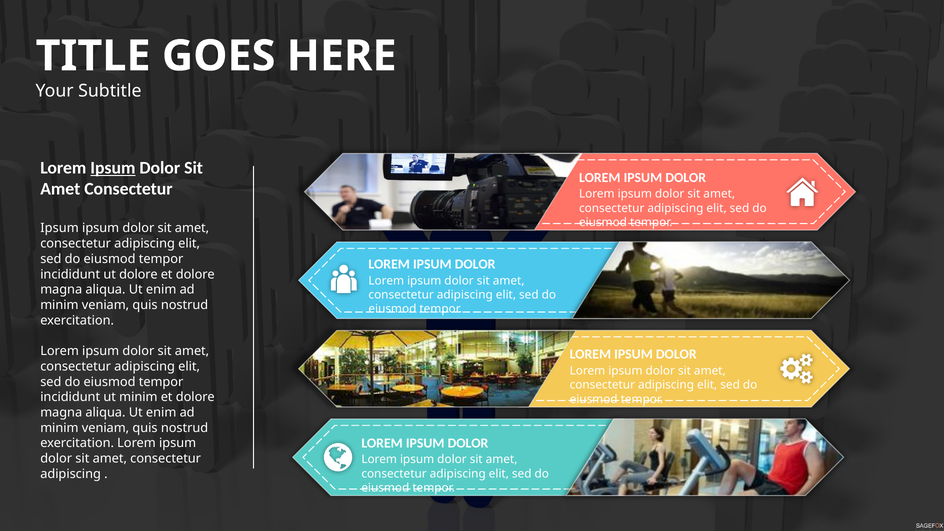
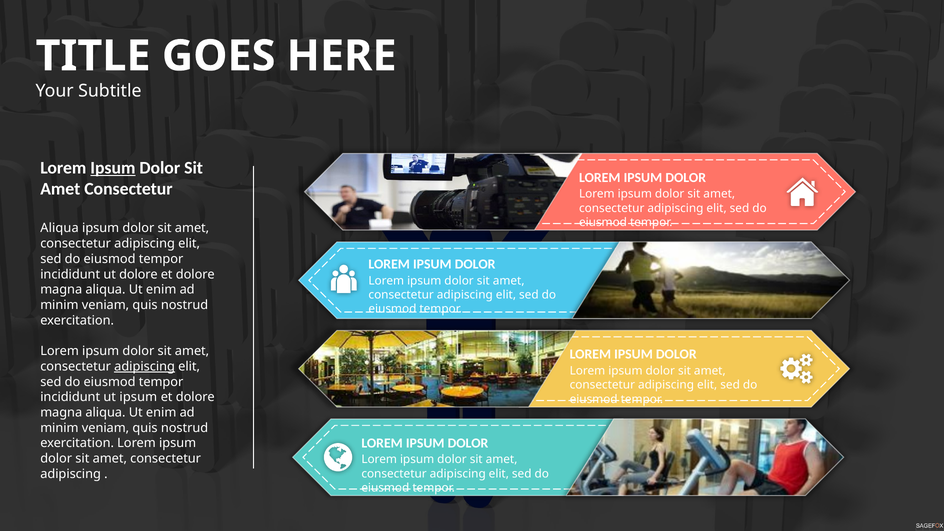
Ipsum at (60, 228): Ipsum -> Aliqua
adipiscing at (145, 366) underline: none -> present
ut minim: minim -> ipsum
